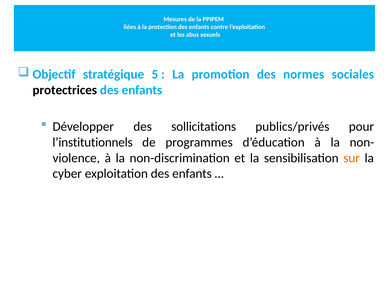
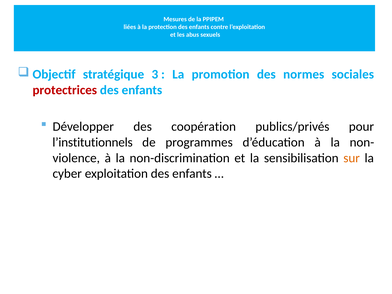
5: 5 -> 3
protectrices colour: black -> red
sollicitations: sollicitations -> coopération
